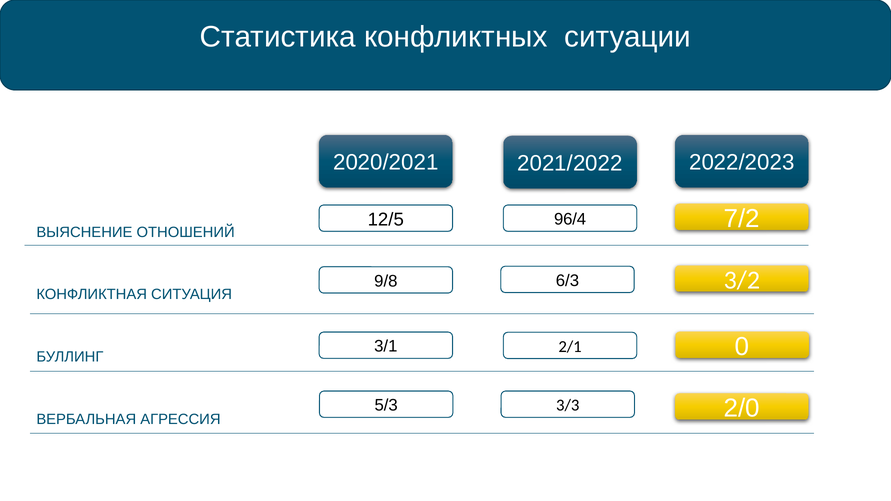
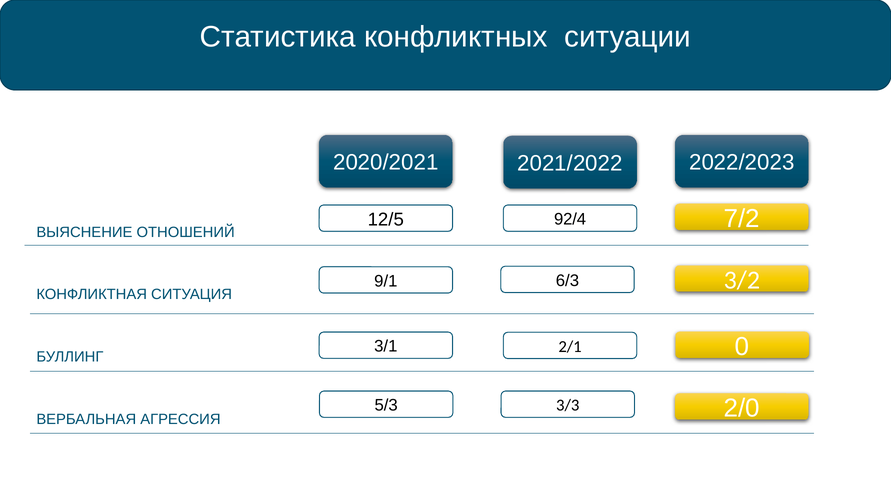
96/4: 96/4 -> 92/4
9/8: 9/8 -> 9/1
